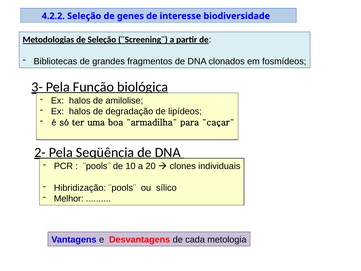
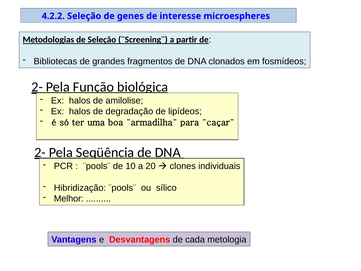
biodiversidade: biodiversidade -> microespheres
3- at (37, 87): 3- -> 2-
